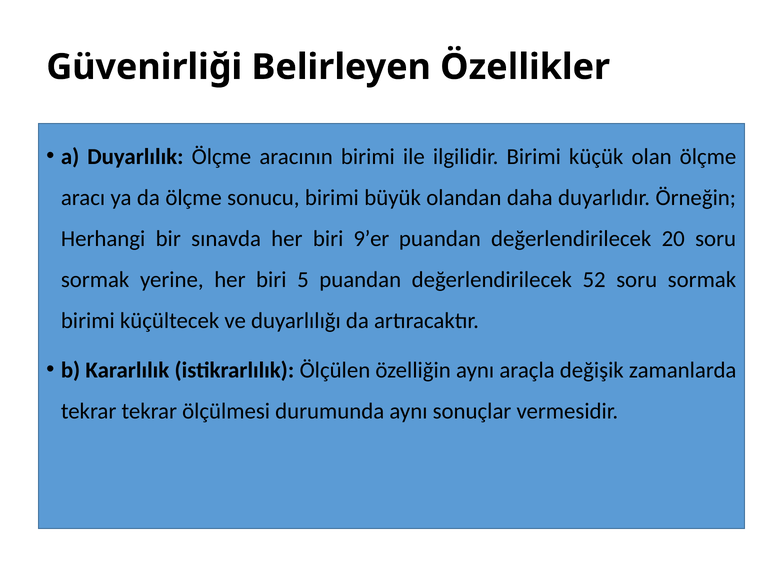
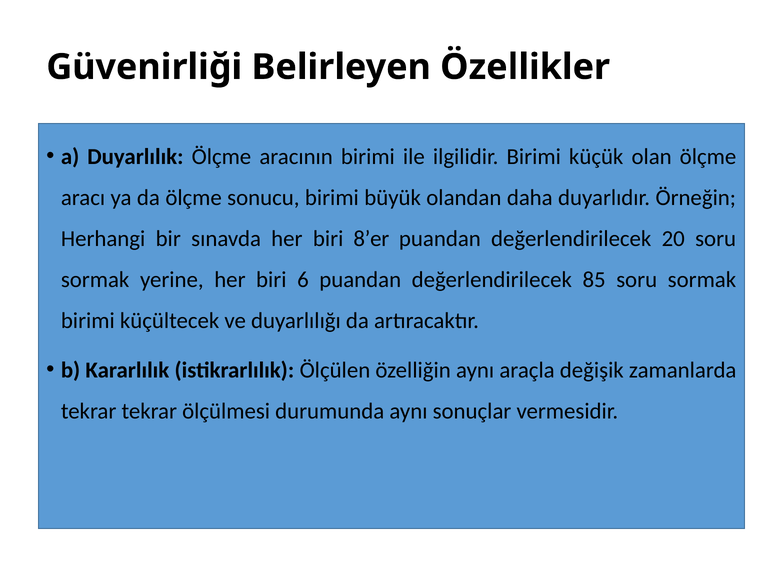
9’er: 9’er -> 8’er
5: 5 -> 6
52: 52 -> 85
